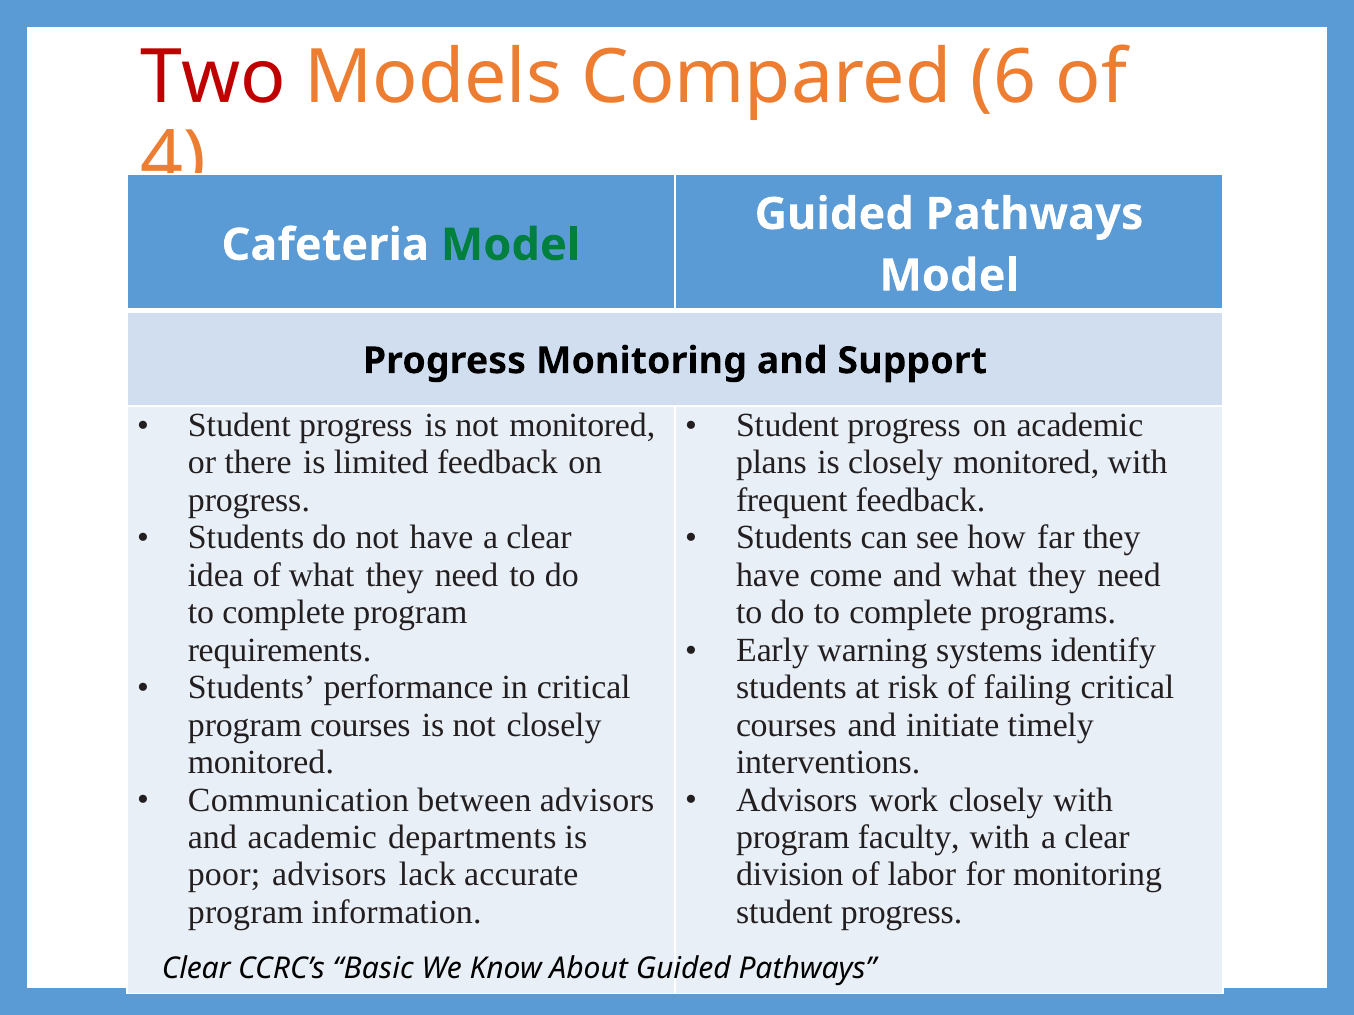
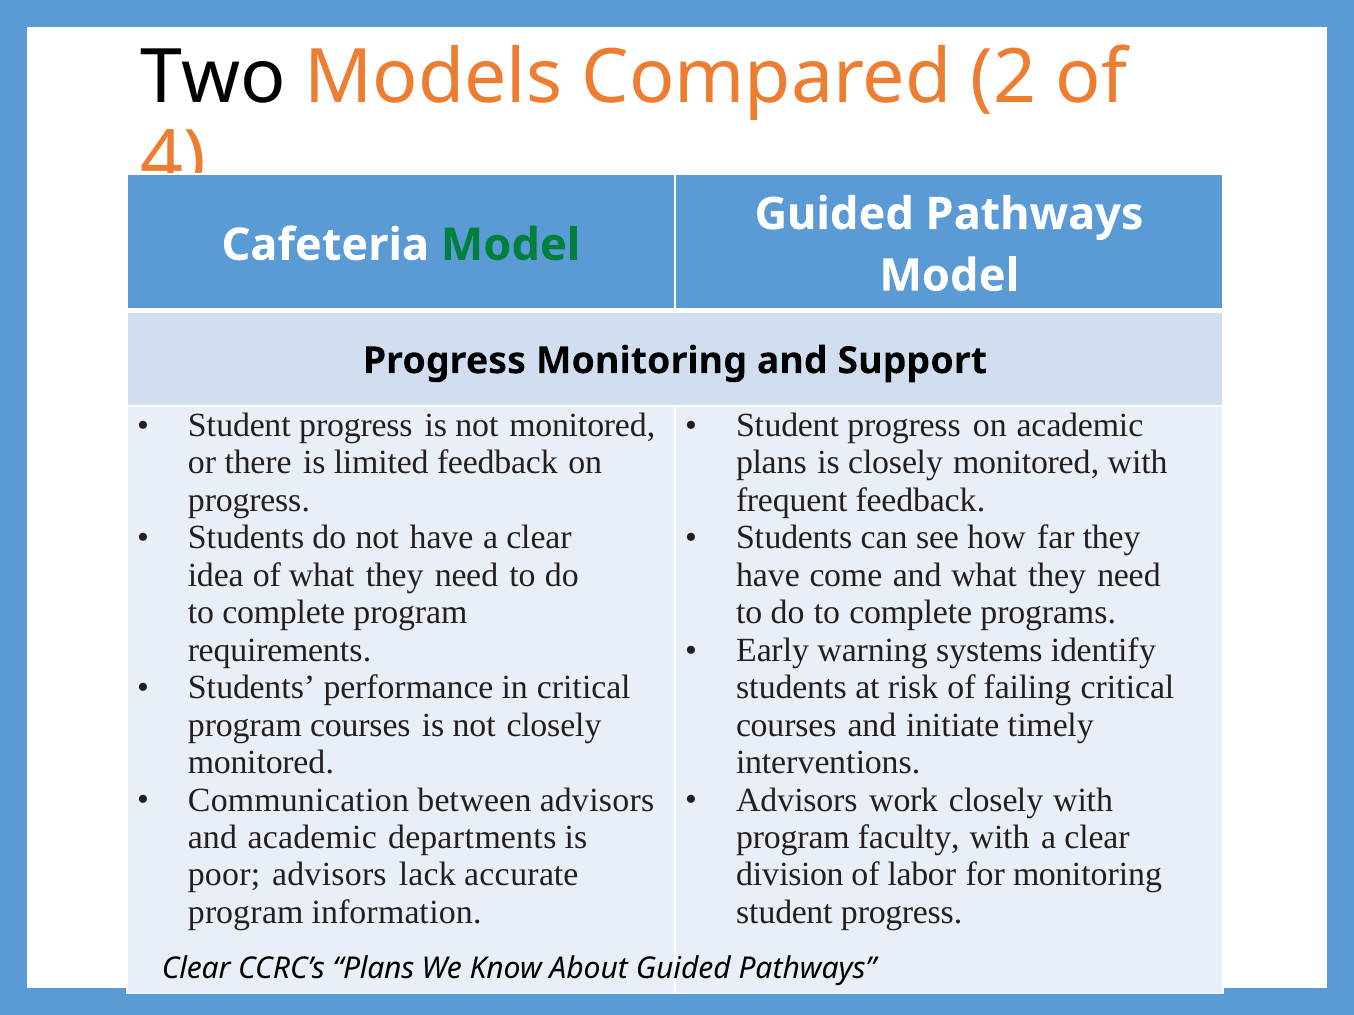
Two colour: red -> black
6: 6 -> 2
CCRC’s Basic: Basic -> Plans
